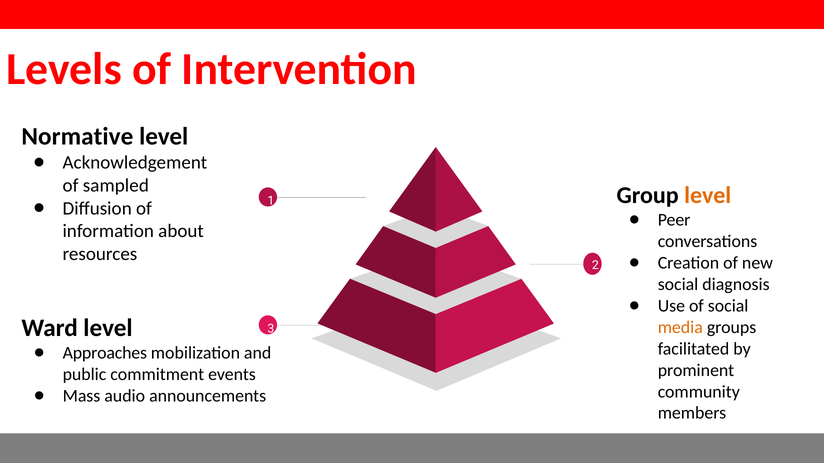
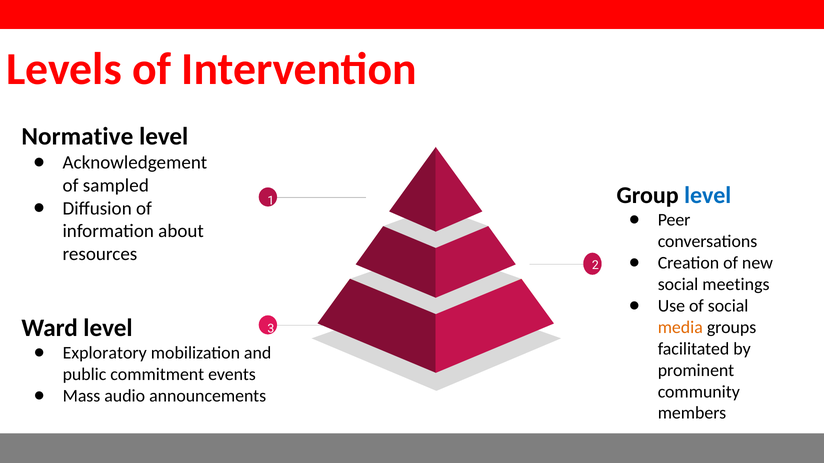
level at (708, 196) colour: orange -> blue
diagnosis: diagnosis -> meetings
Approaches: Approaches -> Exploratory
